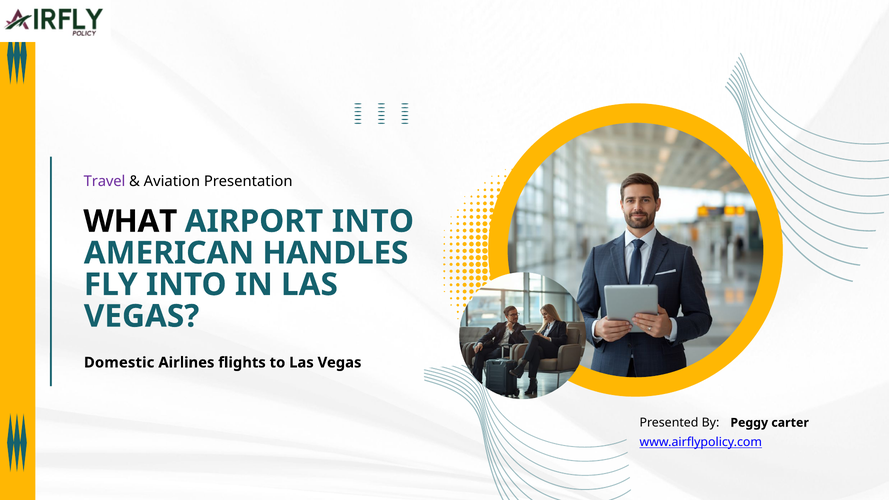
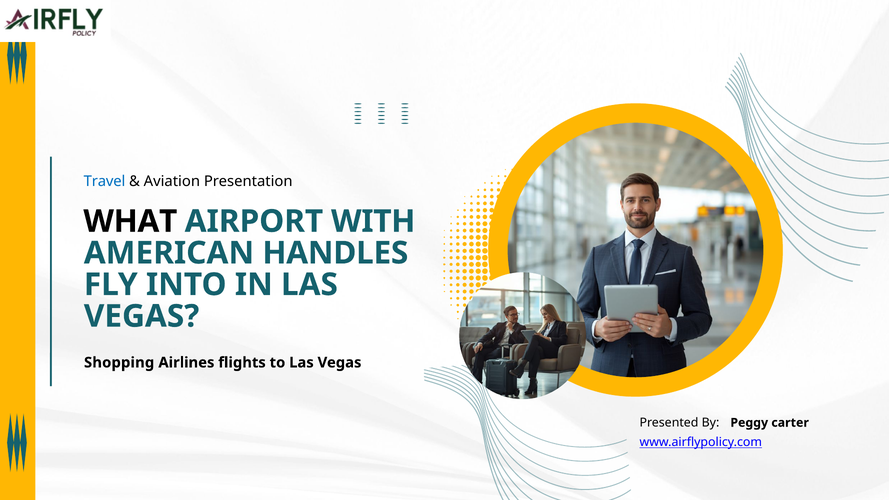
Travel colour: purple -> blue
AIRPORT INTO: INTO -> WITH
Domestic: Domestic -> Shopping
